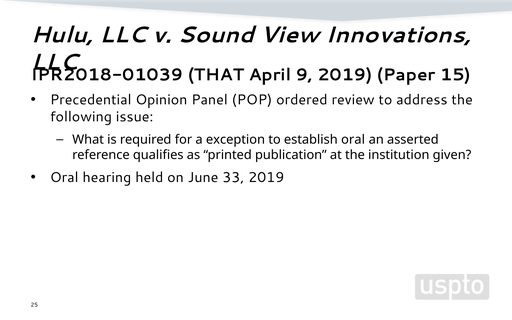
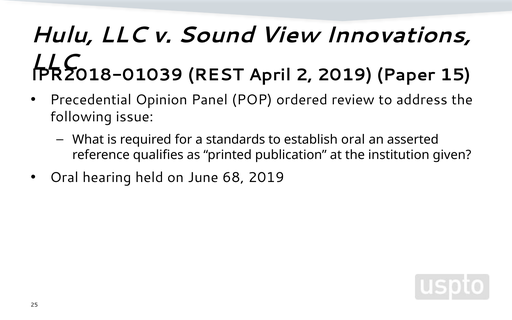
THAT: THAT -> REST
9: 9 -> 2
exception: exception -> standards
33: 33 -> 68
